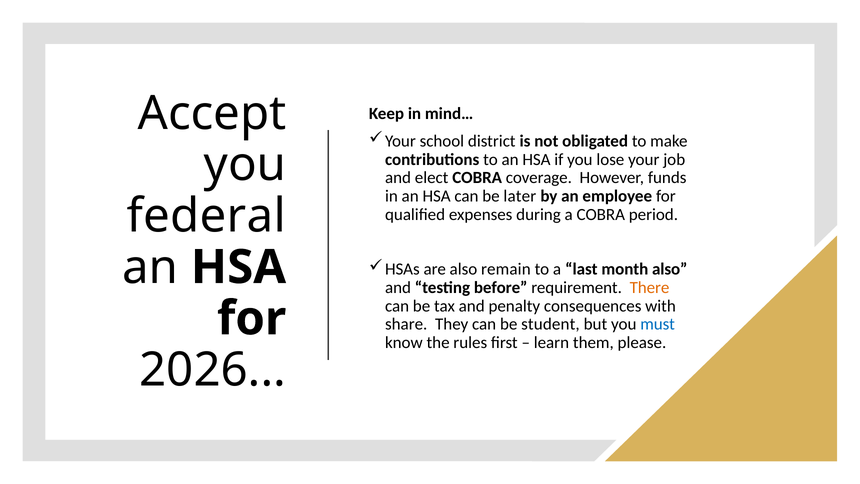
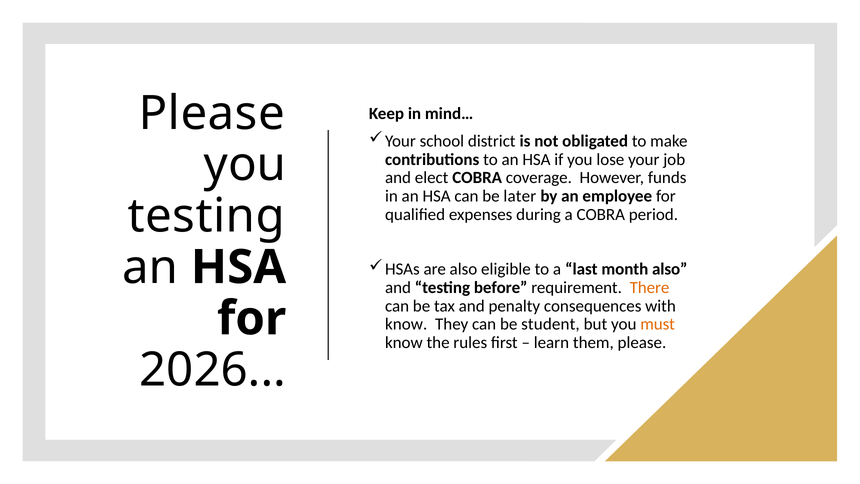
Accept at (212, 113): Accept -> Please
federal at (206, 216): federal -> testing
remain: remain -> eligible
share at (406, 324): share -> know
must colour: blue -> orange
